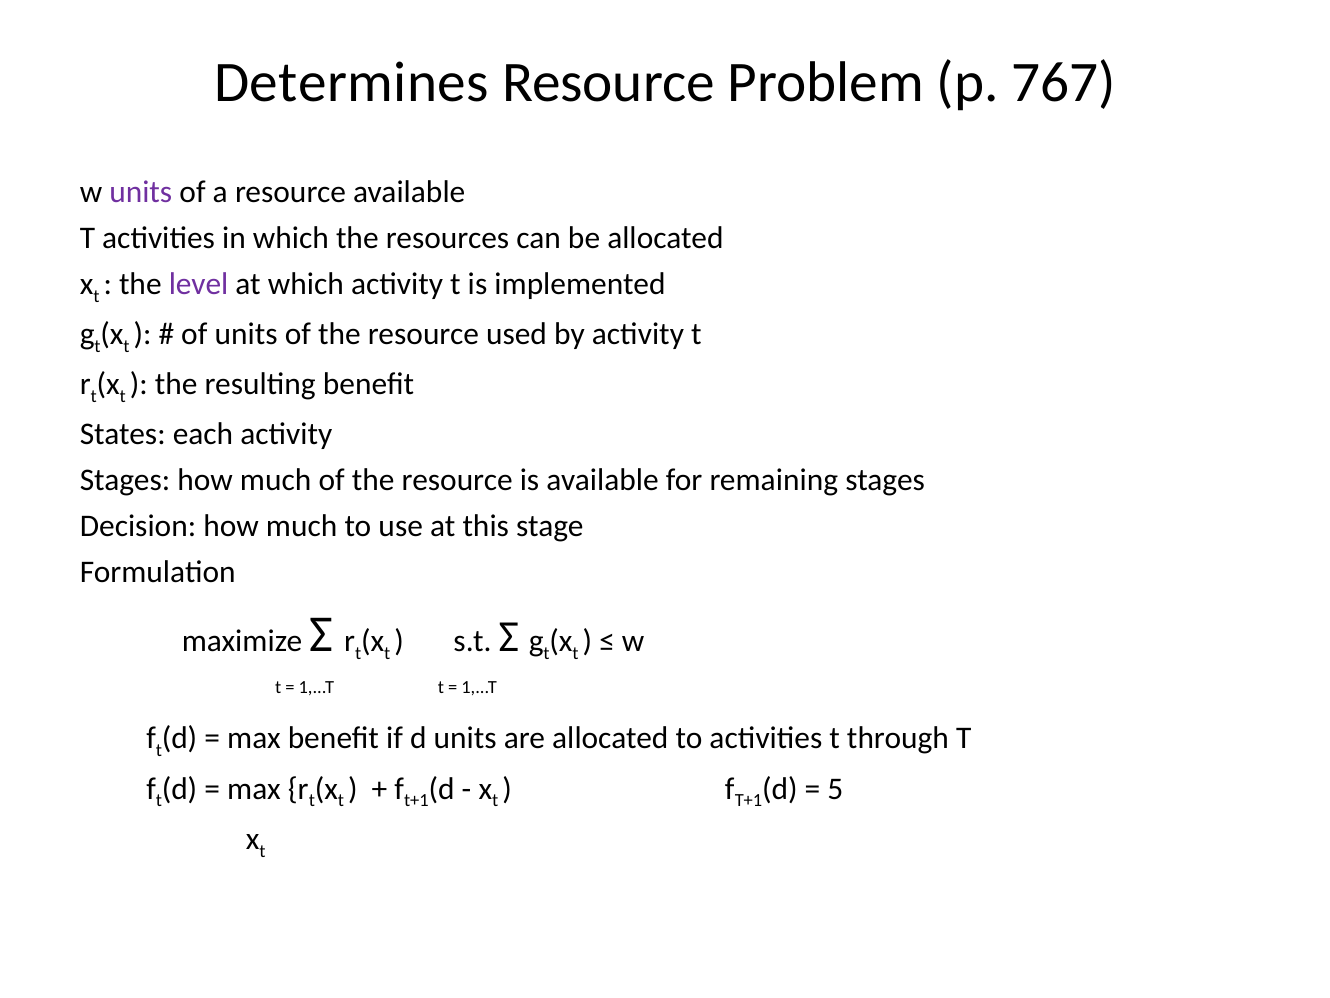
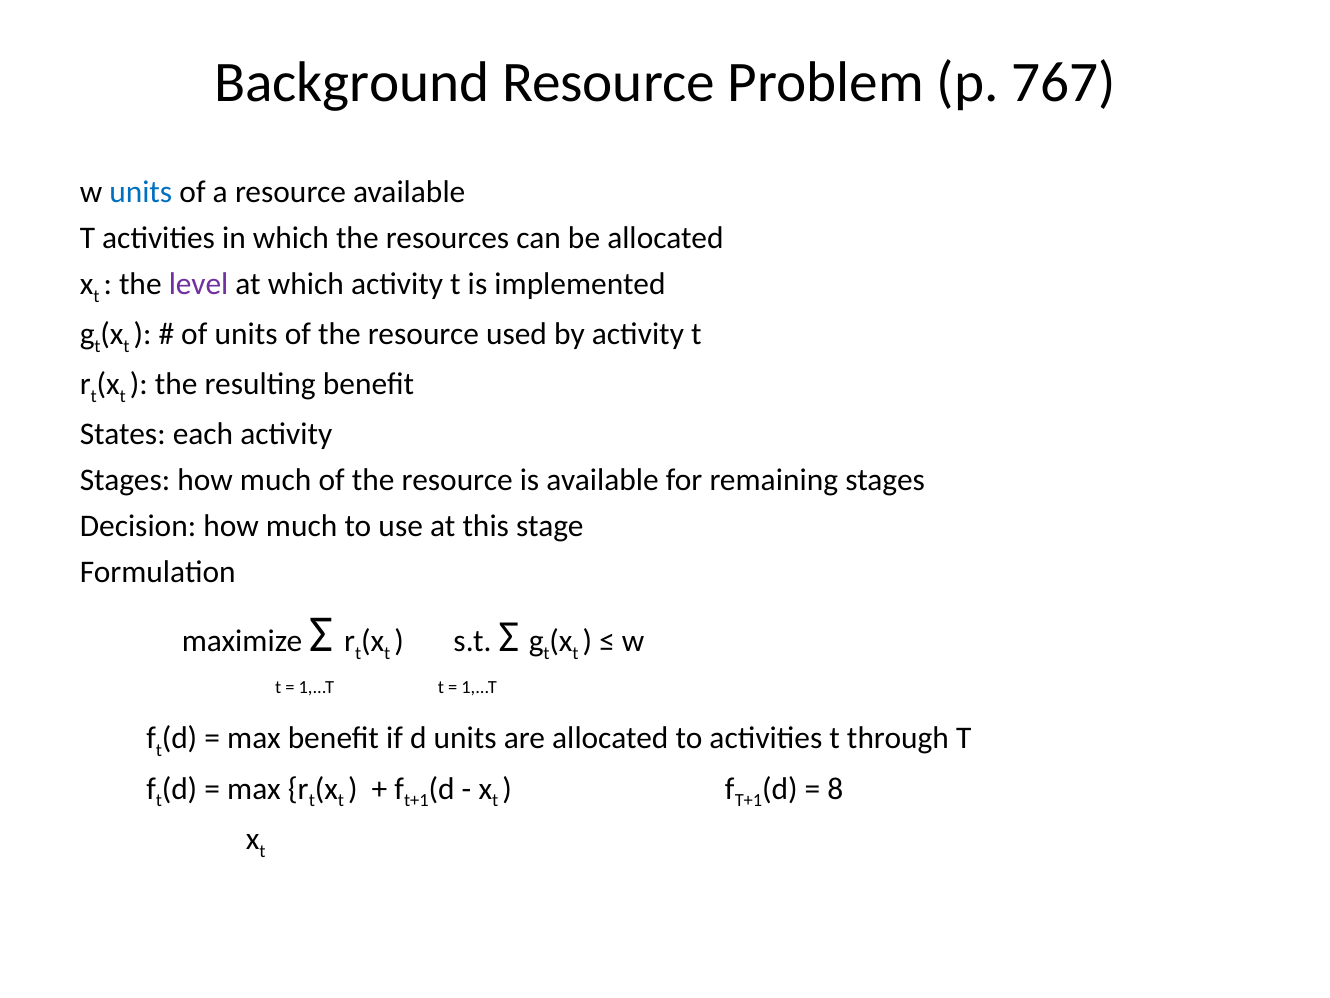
Determines: Determines -> Background
units at (141, 192) colour: purple -> blue
5: 5 -> 8
